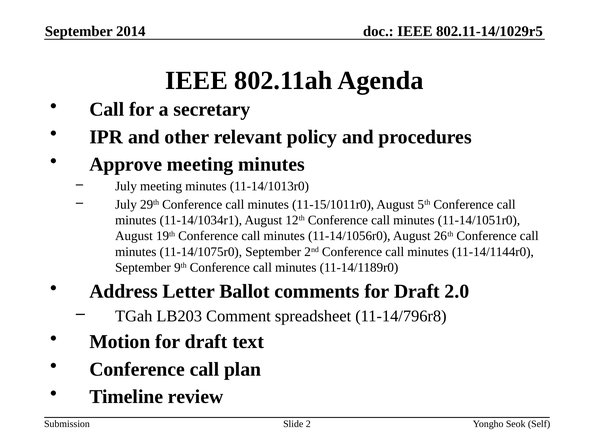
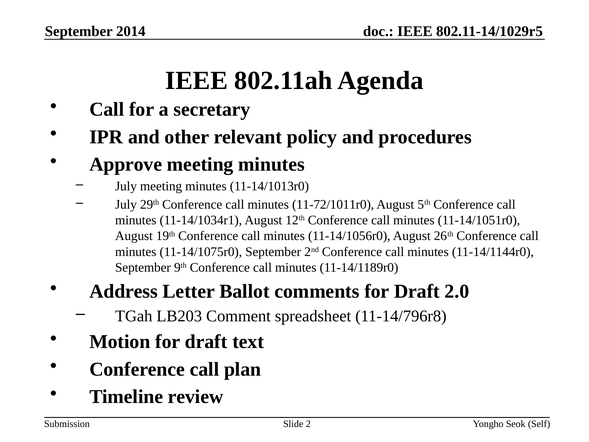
11-15/1011r0: 11-15/1011r0 -> 11-72/1011r0
